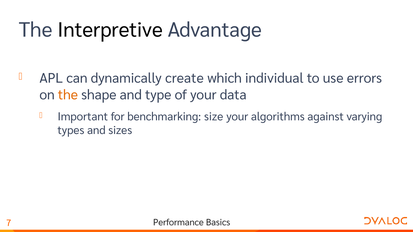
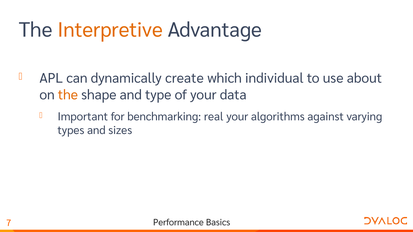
Interpretive colour: black -> orange
errors: errors -> about
size: size -> real
